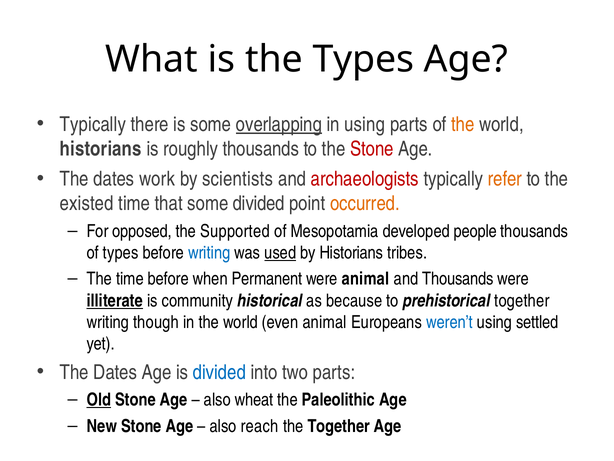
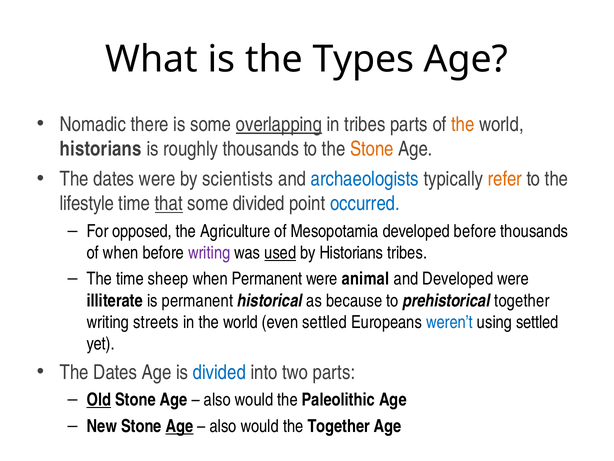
Typically at (93, 124): Typically -> Nomadic
in using: using -> tribes
Stone at (372, 149) colour: red -> orange
dates work: work -> were
archaeologists colour: red -> blue
existed: existed -> lifestyle
that underline: none -> present
occurred colour: orange -> blue
Supported: Supported -> Agriculture
developed people: people -> before
of types: types -> when
writing at (209, 253) colour: blue -> purple
time before: before -> sheep
and Thousands: Thousands -> Developed
illiterate underline: present -> none
is community: community -> permanent
though: though -> streets
even animal: animal -> settled
wheat at (254, 400): wheat -> would
Age at (180, 426) underline: none -> present
reach at (260, 426): reach -> would
